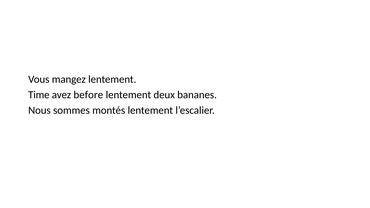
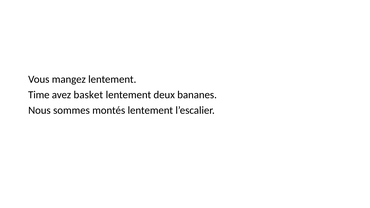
before: before -> basket
